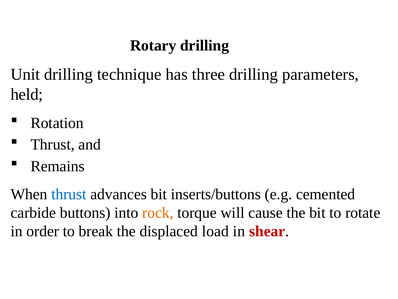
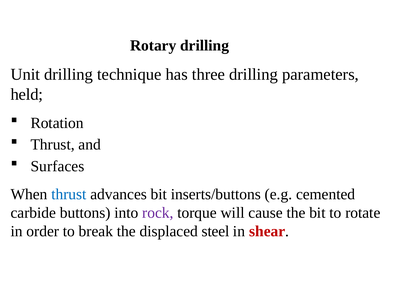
Remains: Remains -> Surfaces
rock colour: orange -> purple
load: load -> steel
